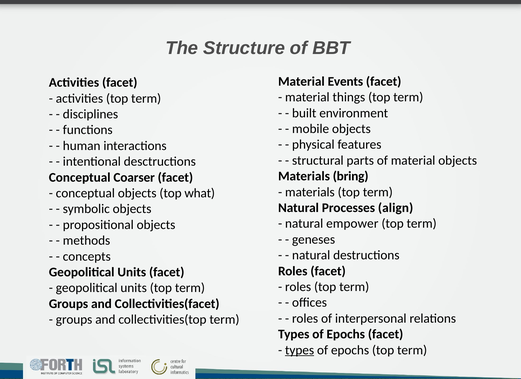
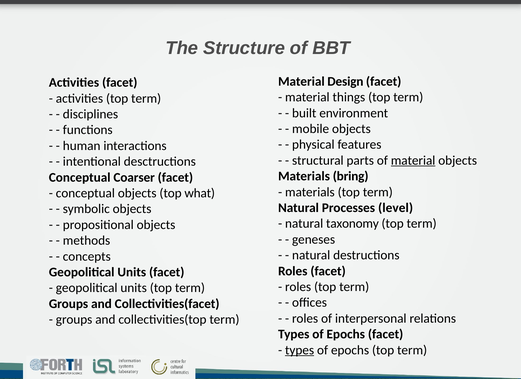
Events: Events -> Design
material at (413, 160) underline: none -> present
align: align -> level
empower: empower -> taxonomy
